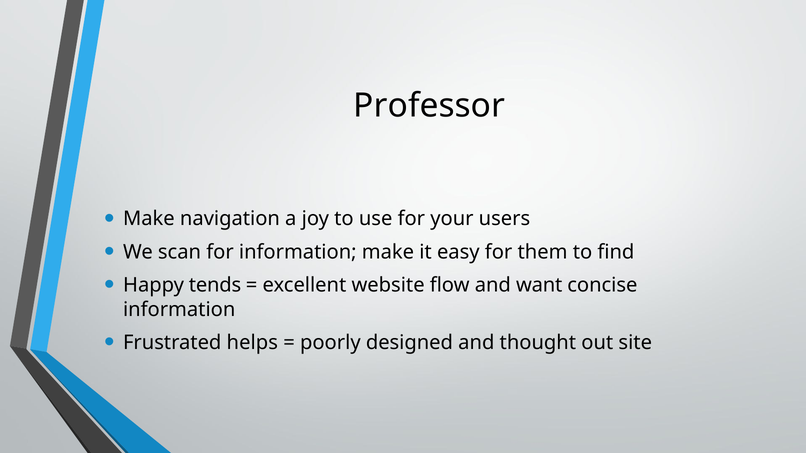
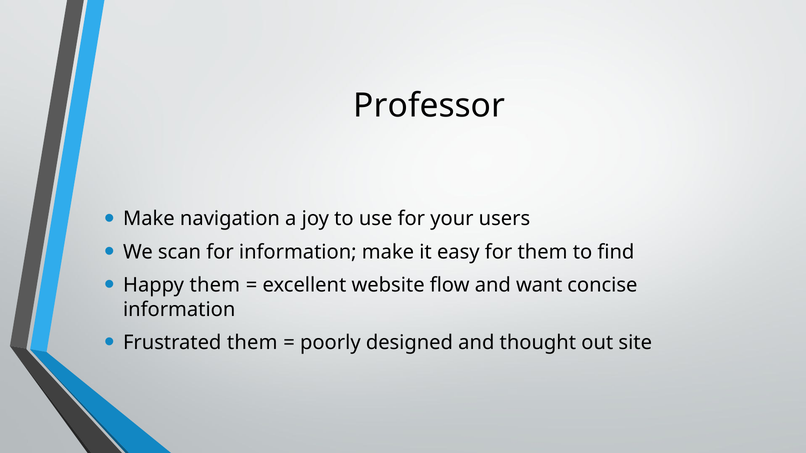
Happy tends: tends -> them
Frustrated helps: helps -> them
